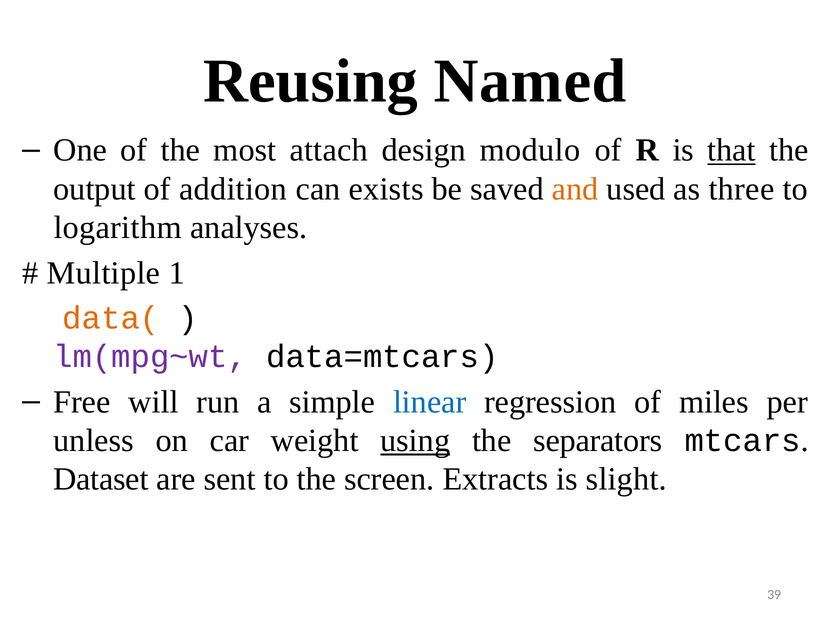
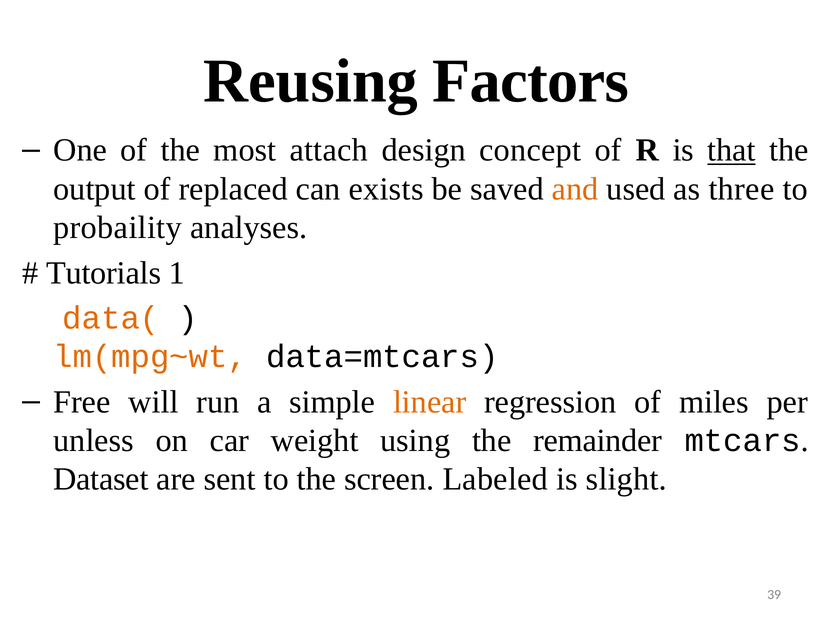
Named: Named -> Factors
modulo: modulo -> concept
addition: addition -> replaced
logarithm: logarithm -> probaility
Multiple: Multiple -> Tutorials
lm(mpg~wt colour: purple -> orange
linear colour: blue -> orange
using underline: present -> none
separators: separators -> remainder
Extracts: Extracts -> Labeled
